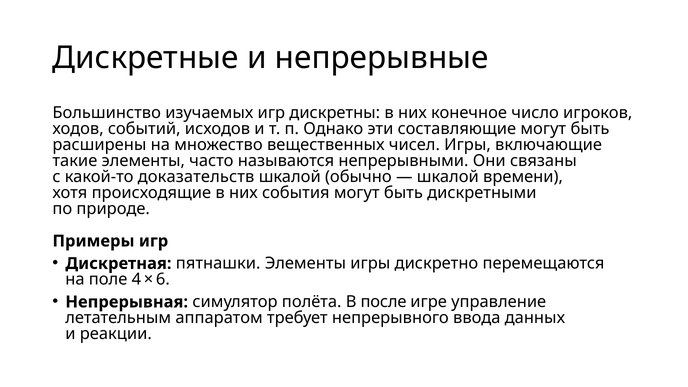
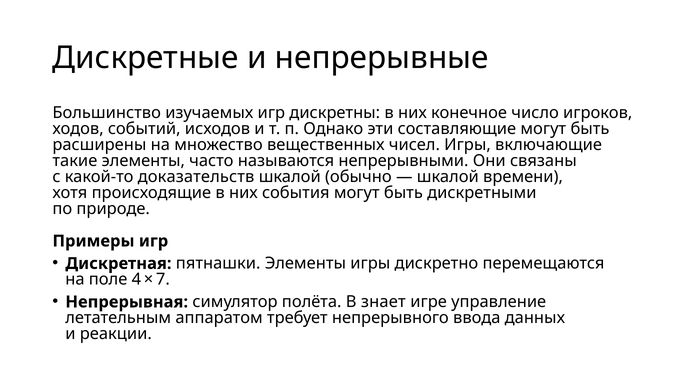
6: 6 -> 7
после: после -> знает
